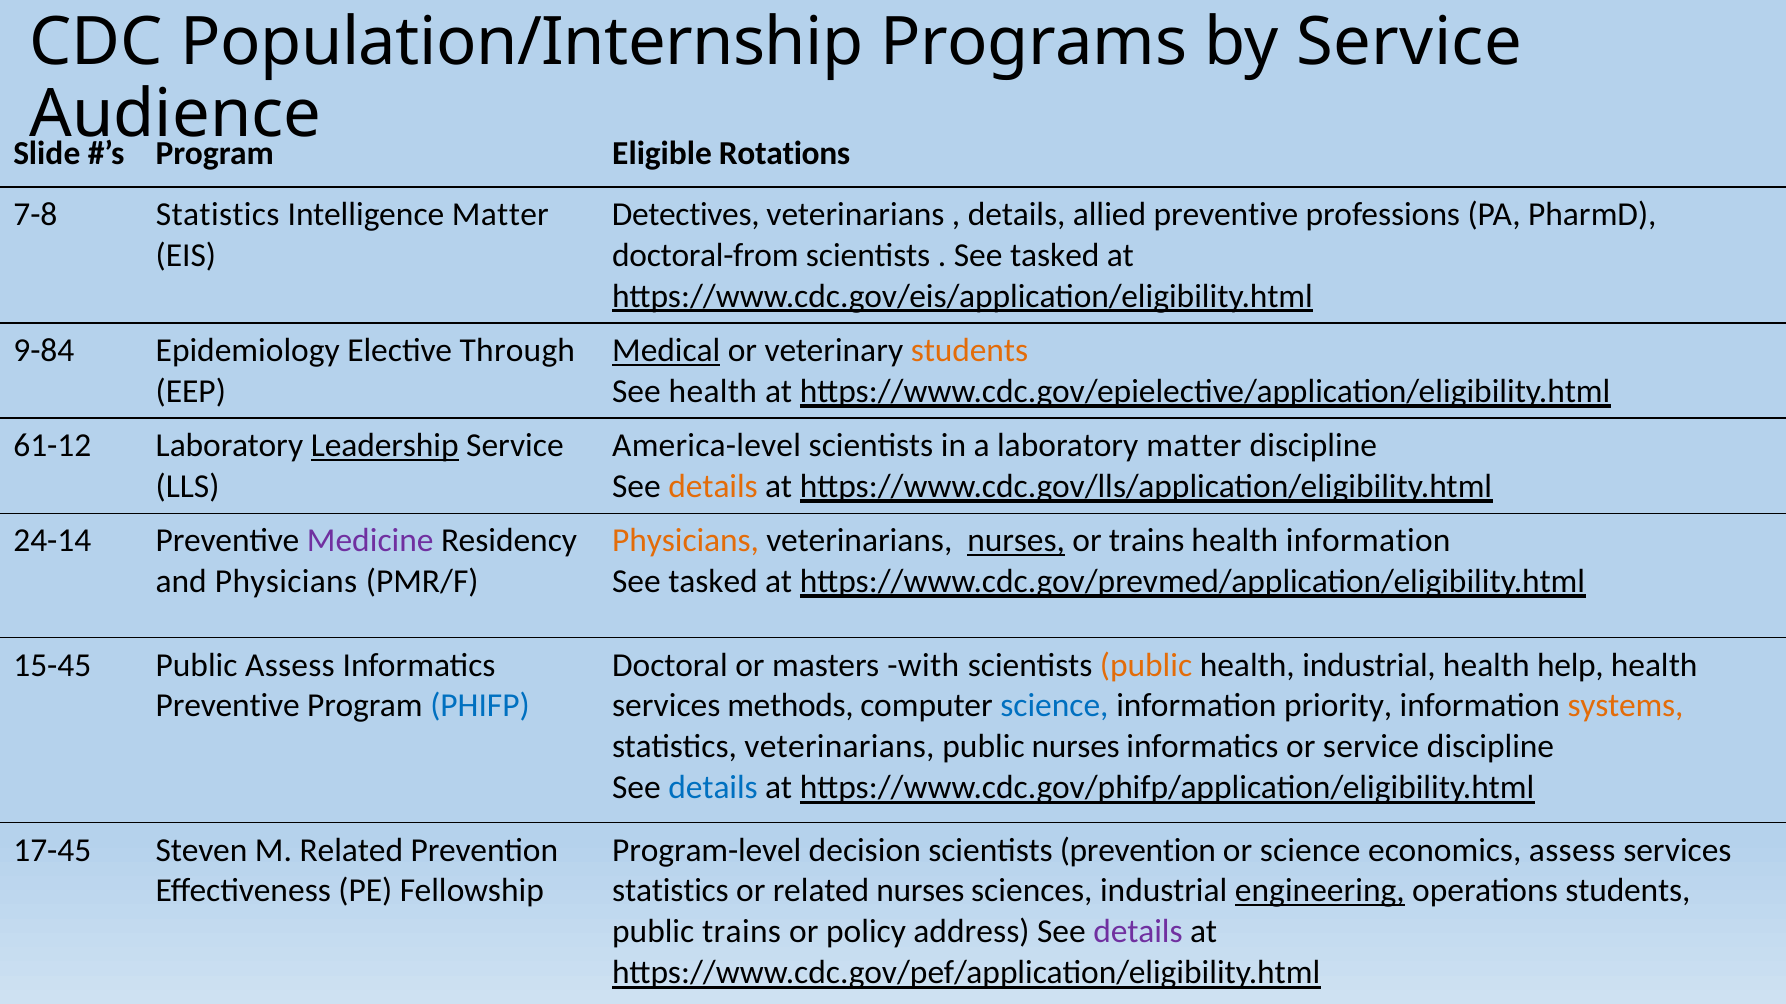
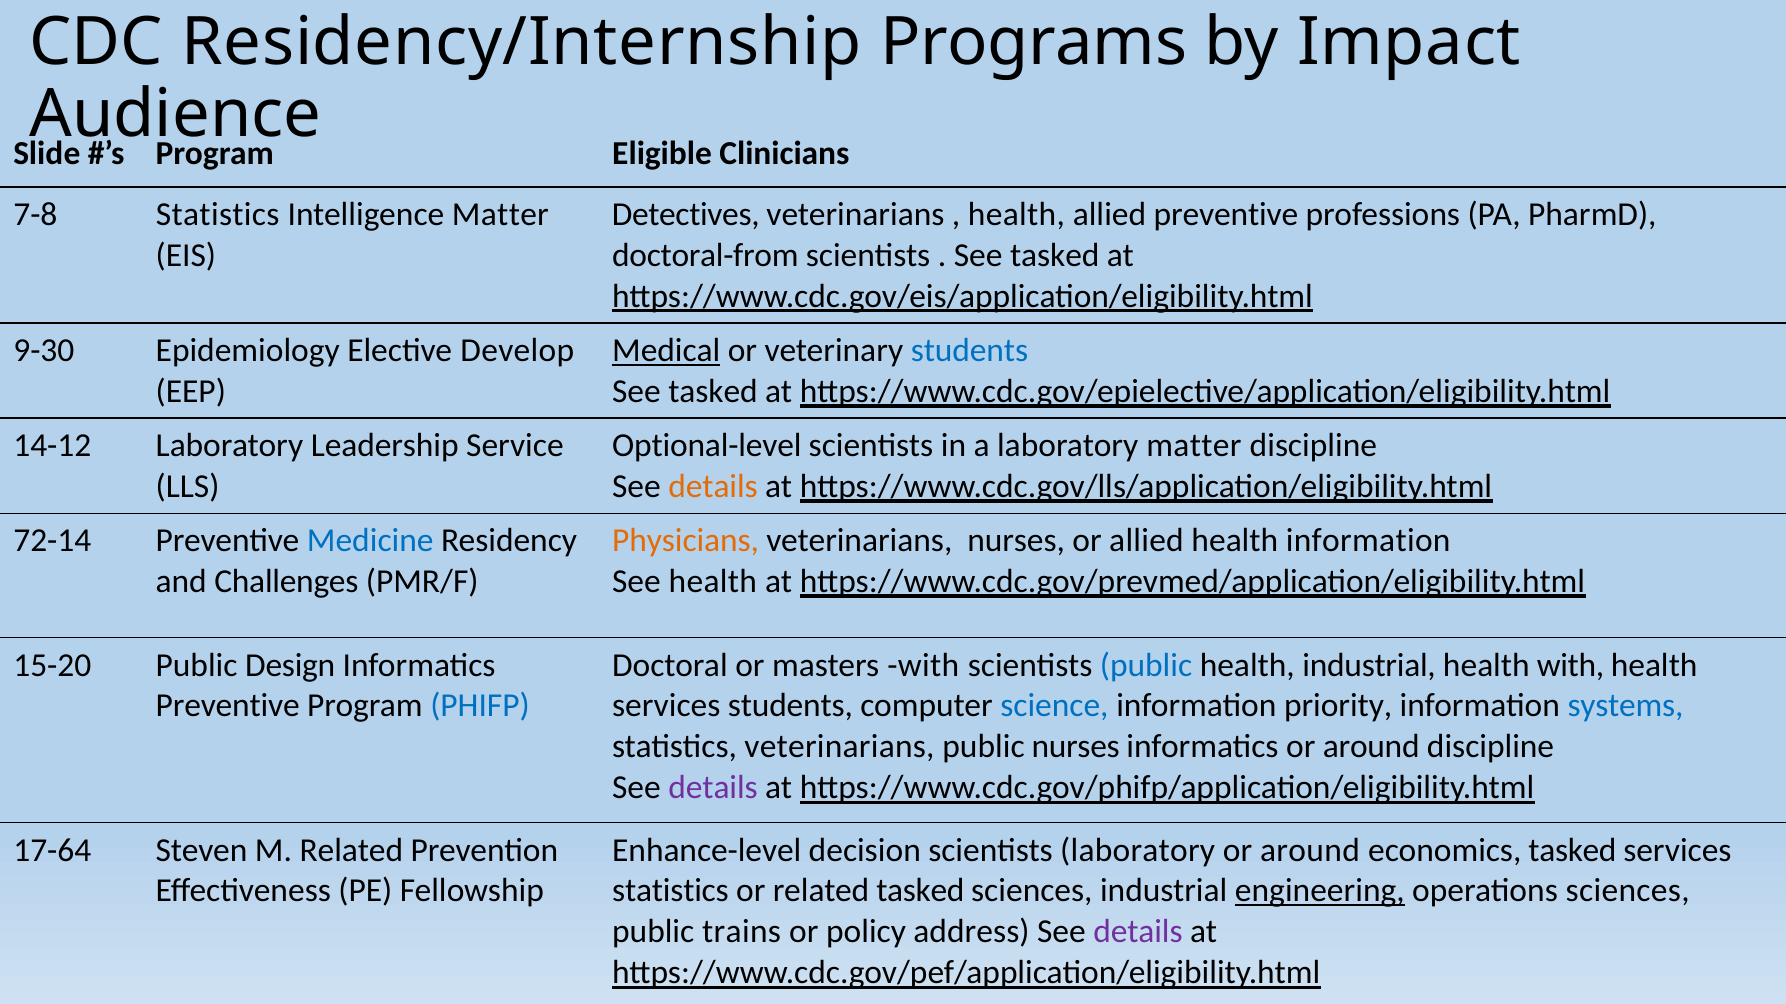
Population/Internship: Population/Internship -> Residency/Internship
by Service: Service -> Impact
Rotations: Rotations -> Clinicians
details at (1017, 215): details -> health
9-84: 9-84 -> 9-30
Through: Through -> Develop
students at (969, 351) colour: orange -> blue
health at (713, 392): health -> tasked
61-12: 61-12 -> 14-12
Leadership underline: present -> none
America-level: America-level -> Optional-level
24-14: 24-14 -> 72-14
Medicine colour: purple -> blue
nurses at (1016, 541) underline: present -> none
or trains: trains -> allied
and Physicians: Physicians -> Challenges
tasked at (713, 582): tasked -> health
15-45: 15-45 -> 15-20
Public Assess: Assess -> Design
public at (1146, 665) colour: orange -> blue
health help: help -> with
services methods: methods -> students
systems colour: orange -> blue
informatics or service: service -> around
details at (713, 788) colour: blue -> purple
17-45: 17-45 -> 17-64
Program-level: Program-level -> Enhance-level
scientists prevention: prevention -> laboratory
science at (1310, 851): science -> around
economics assess: assess -> tasked
related nurses: nurses -> tasked
operations students: students -> sciences
